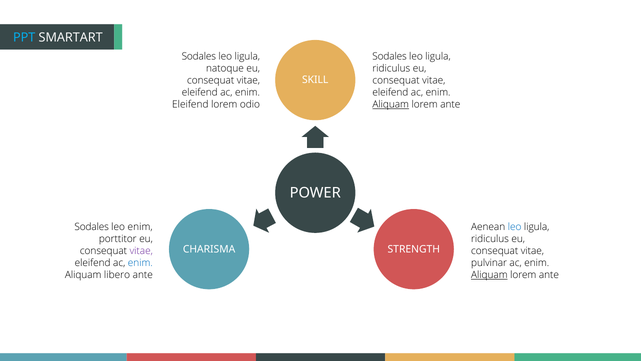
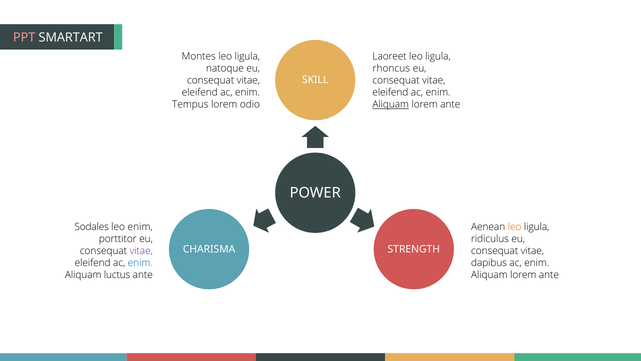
PPT colour: light blue -> pink
Sodales at (199, 56): Sodales -> Montes
Sodales at (390, 56): Sodales -> Laoreet
ridiculus at (391, 68): ridiculus -> rhoncus
Eleifend at (190, 104): Eleifend -> Tempus
leo at (515, 226) colour: blue -> orange
pulvinar: pulvinar -> dapibus
libero: libero -> luctus
Aliquam at (489, 275) underline: present -> none
